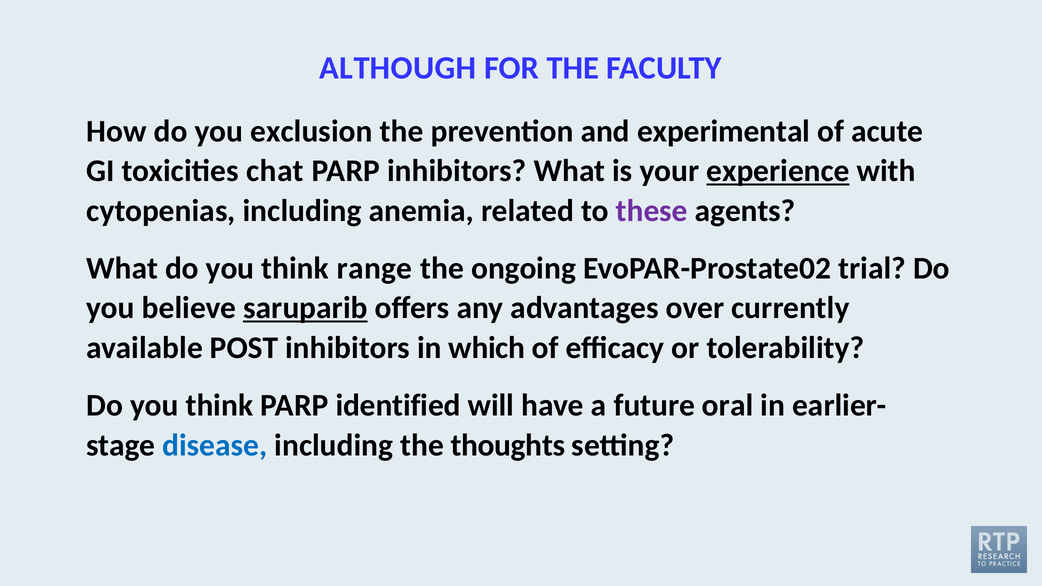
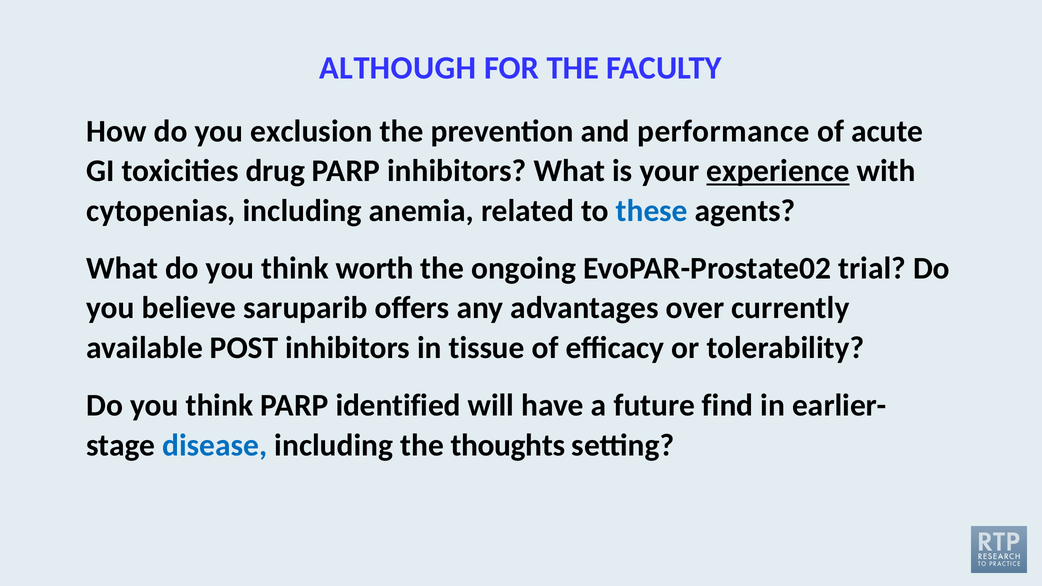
experimental: experimental -> performance
chat: chat -> drug
these colour: purple -> blue
range: range -> worth
saruparib underline: present -> none
which: which -> tissue
oral: oral -> find
